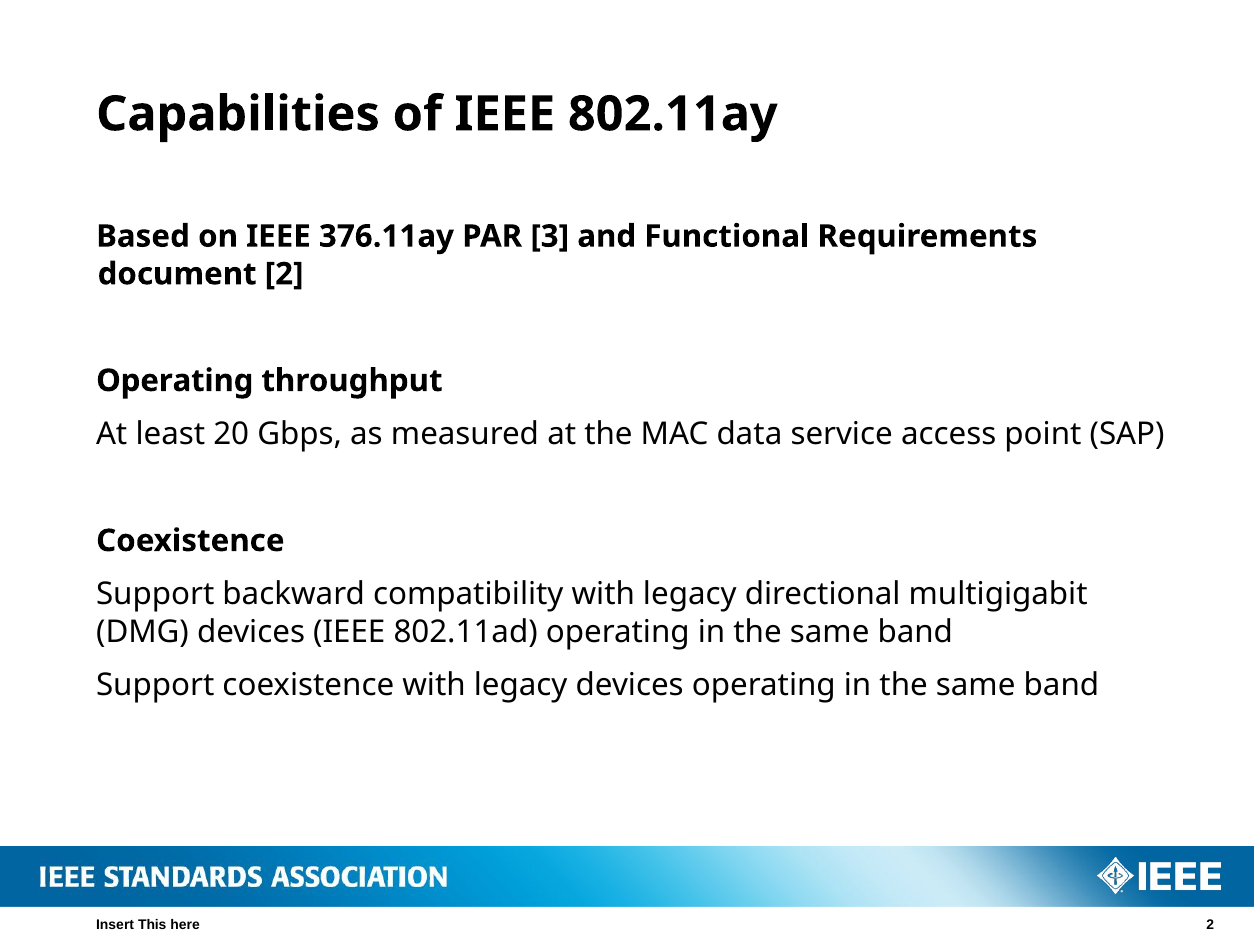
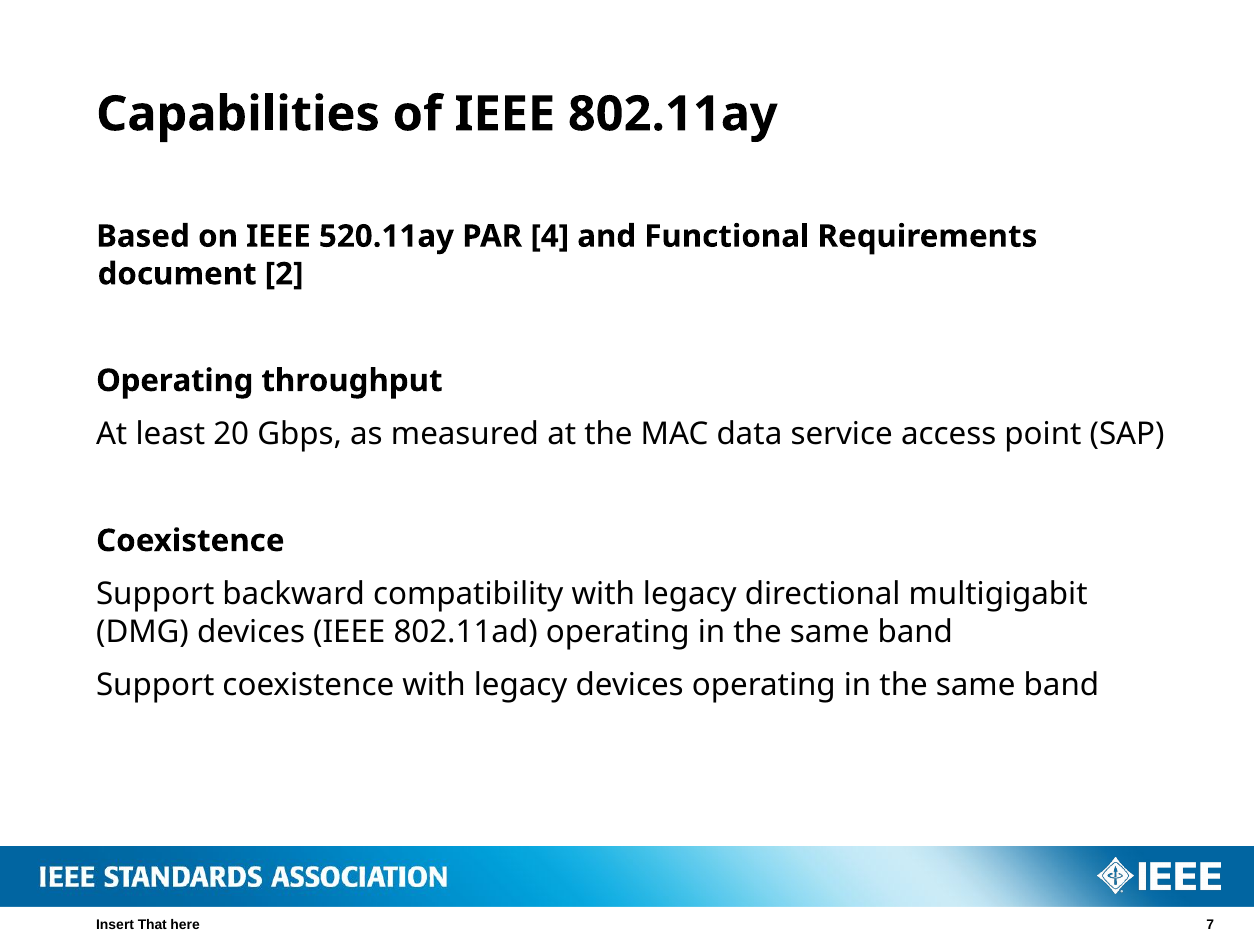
376.11ay: 376.11ay -> 520.11ay
3: 3 -> 4
This: This -> That
here 2: 2 -> 7
